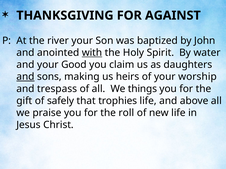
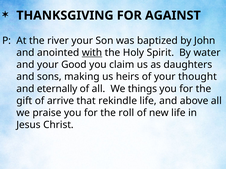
and at (25, 77) underline: present -> none
worship: worship -> thought
trespass: trespass -> eternally
safely: safely -> arrive
trophies: trophies -> rekindle
